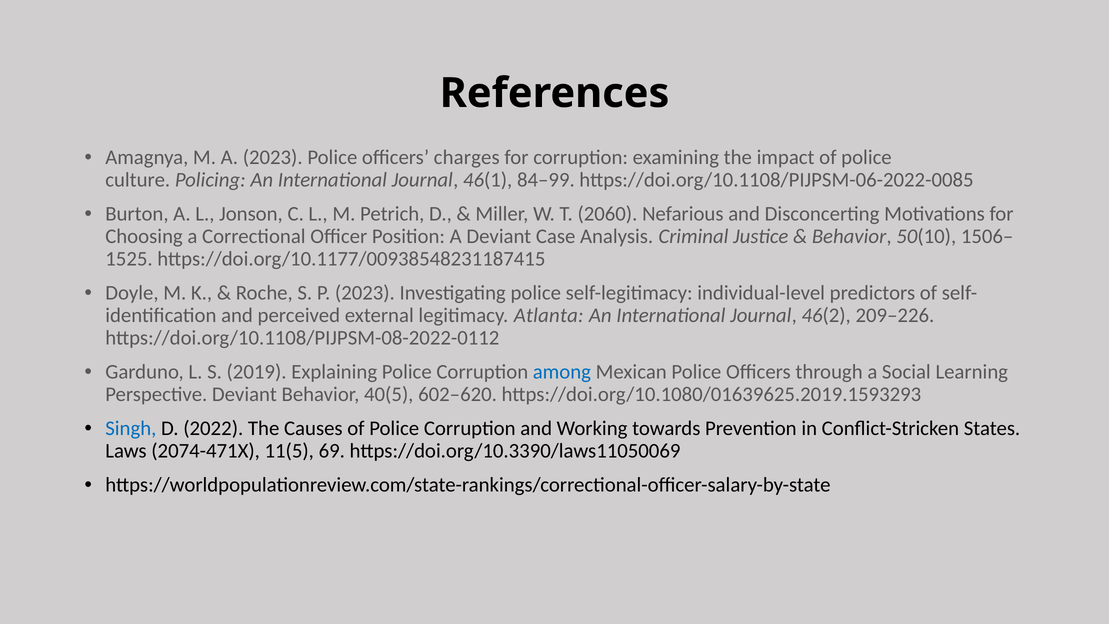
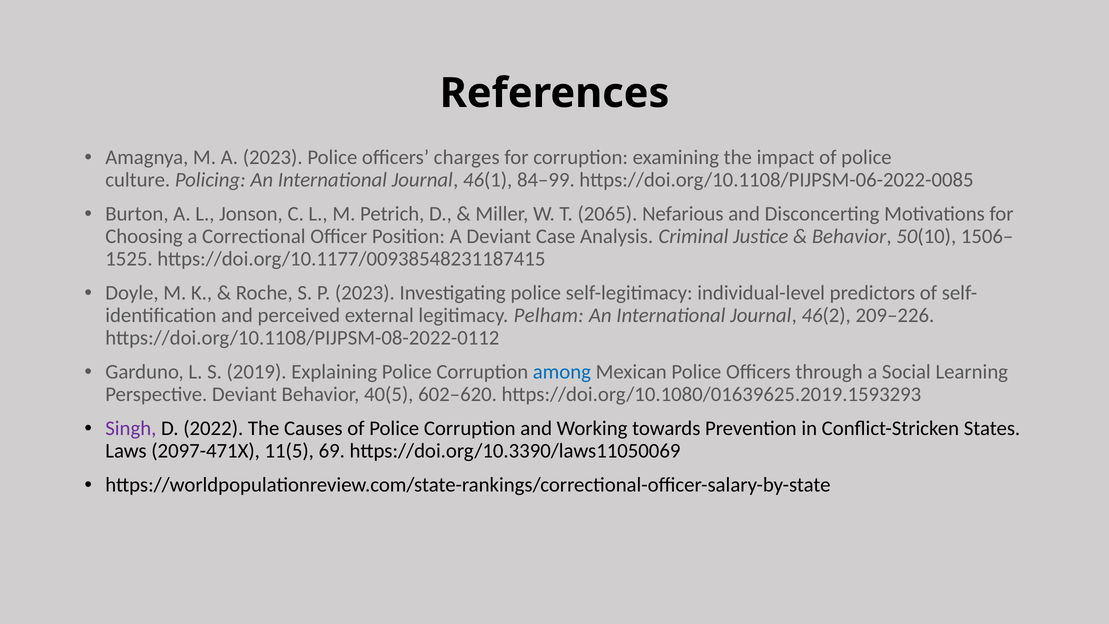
2060: 2060 -> 2065
Atlanta: Atlanta -> Pelham
Singh colour: blue -> purple
2074-471X: 2074-471X -> 2097-471X
